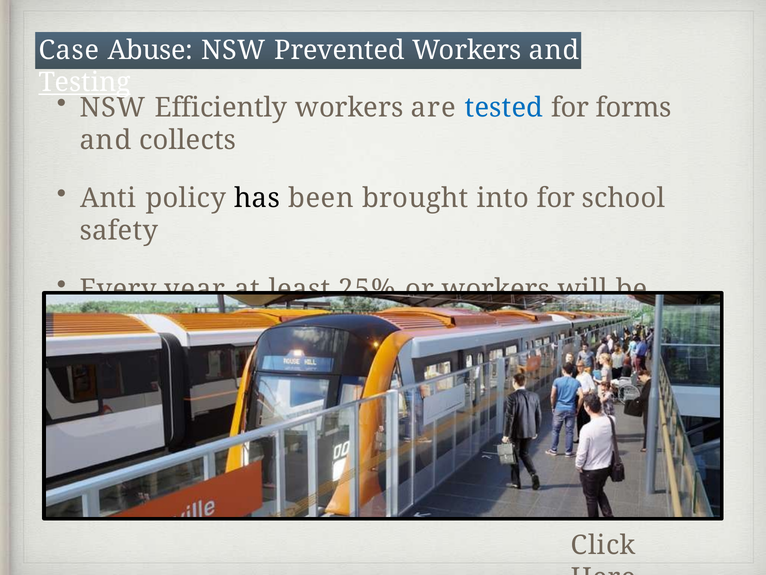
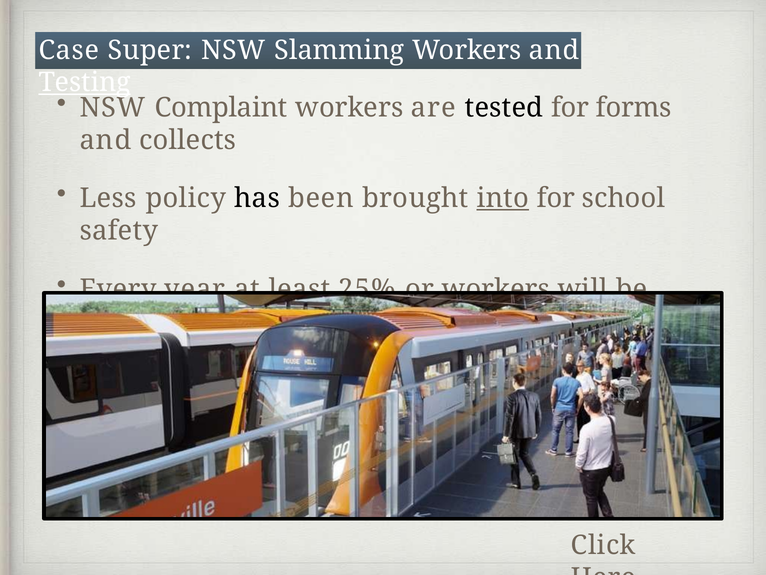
Abuse: Abuse -> Super
Prevented: Prevented -> Slamming
Efficiently: Efficiently -> Complaint
tested at (504, 107) colour: blue -> black
Anti: Anti -> Less
into underline: none -> present
